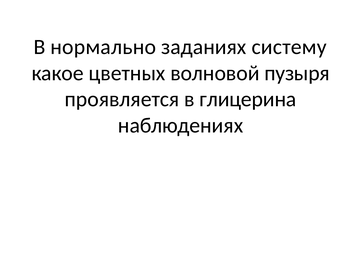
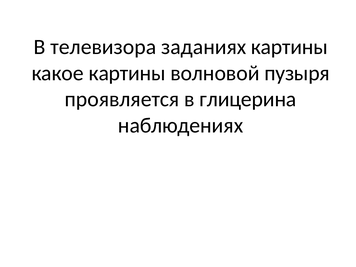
нормально: нормально -> телевизора
заданиях систему: систему -> картины
какое цветных: цветных -> картины
